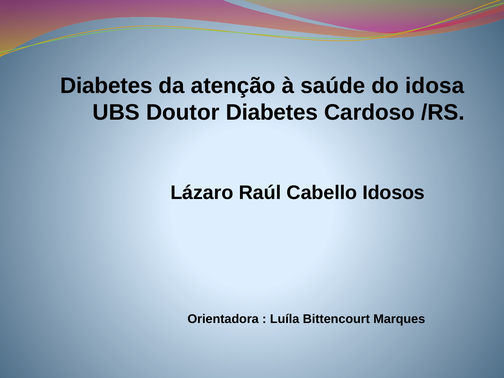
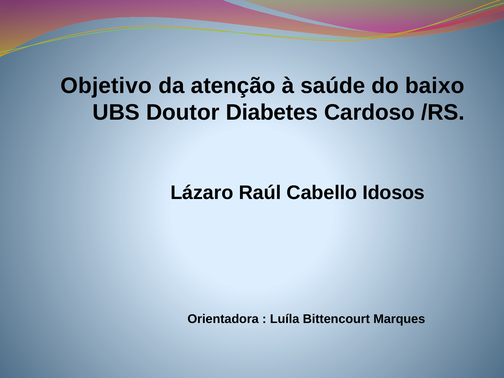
Diabetes at (106, 86): Diabetes -> Objetivo
idosa: idosa -> baixo
